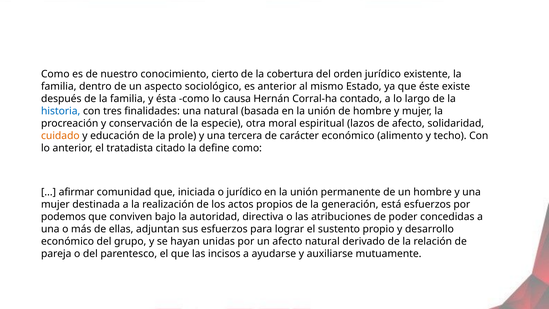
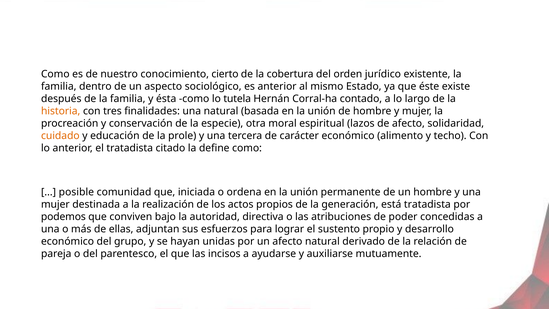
causa: causa -> tutela
historia colour: blue -> orange
afirmar: afirmar -> posible
o jurídico: jurídico -> ordena
está esfuerzos: esfuerzos -> tratadista
